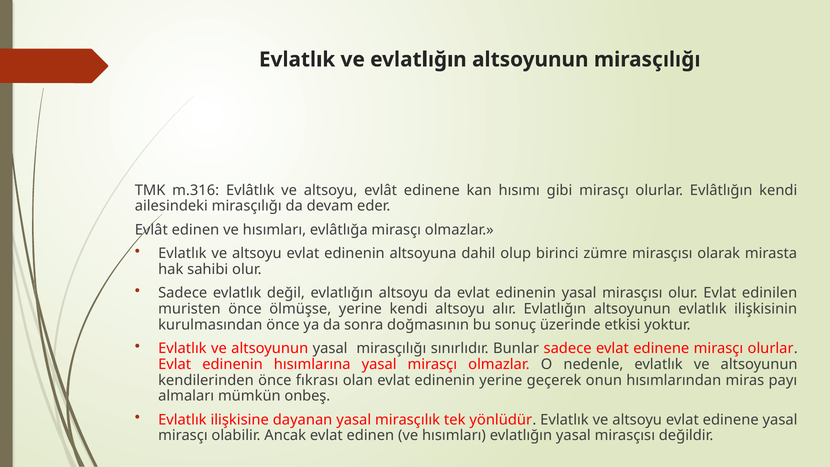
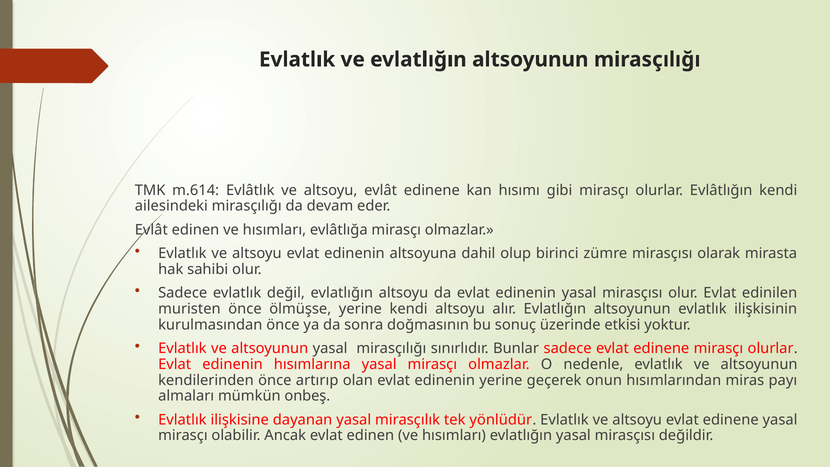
m.316: m.316 -> m.614
fıkrası: fıkrası -> artırıp
